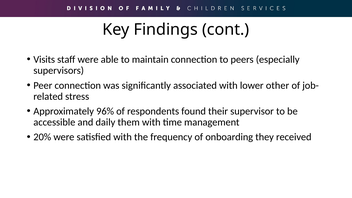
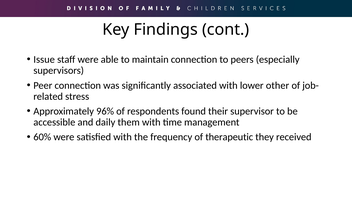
Visits: Visits -> Issue
20%: 20% -> 60%
onboarding: onboarding -> therapeutic
